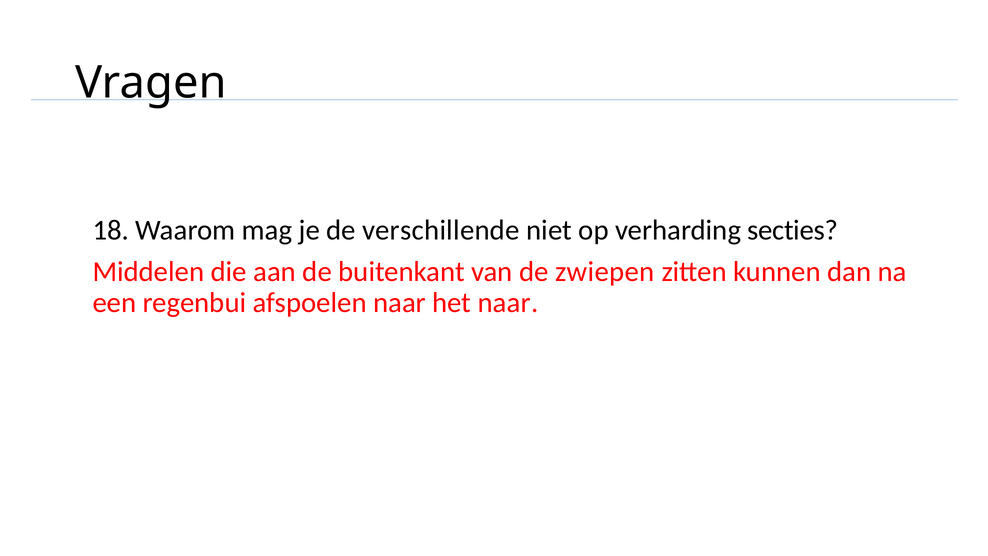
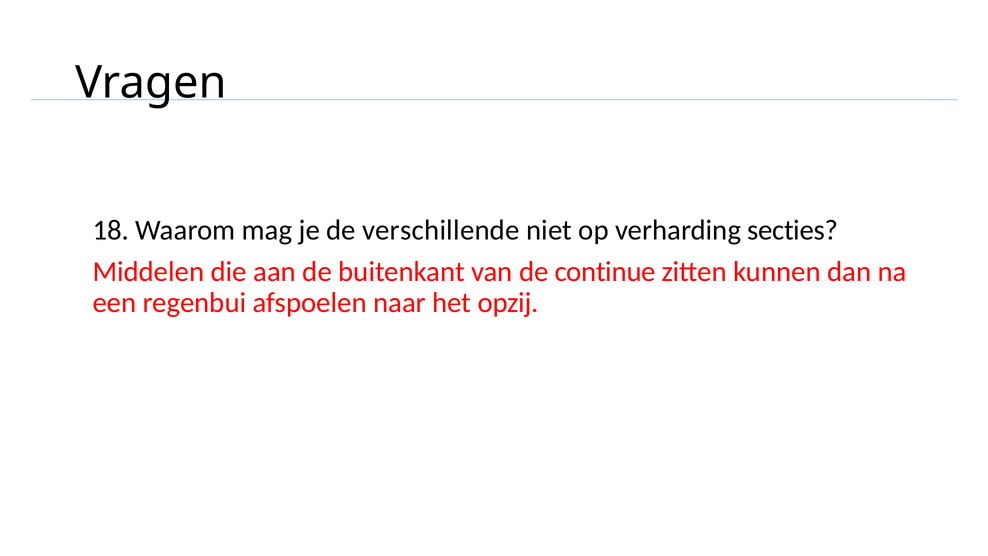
zwiepen: zwiepen -> continue
het naar: naar -> opzij
